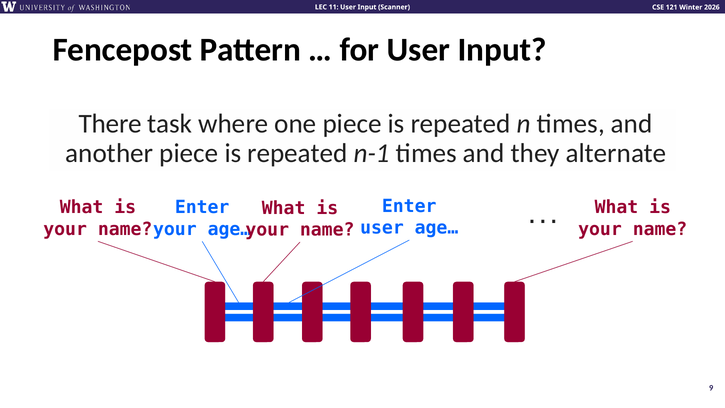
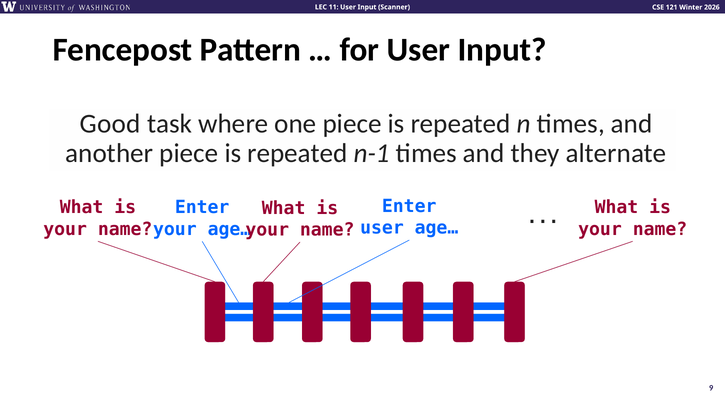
There: There -> Good
